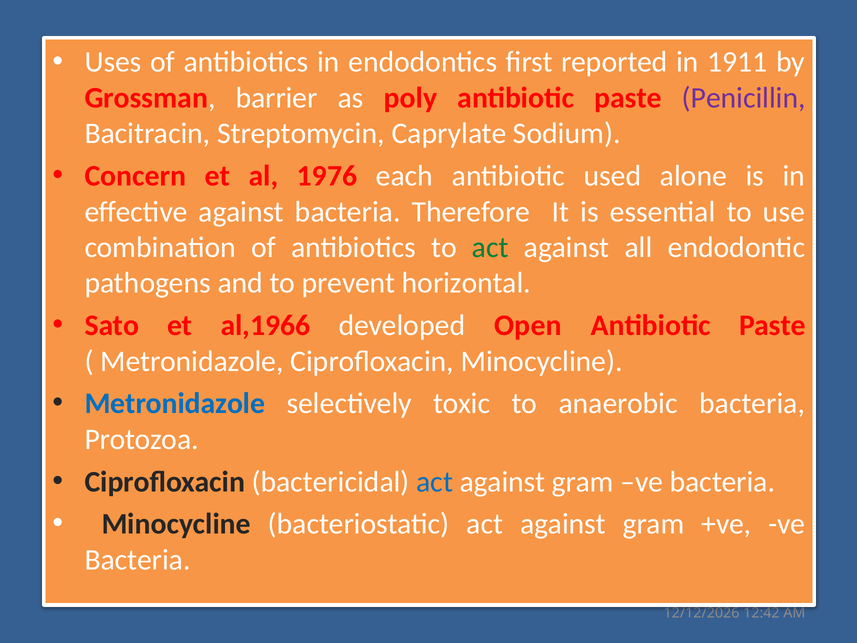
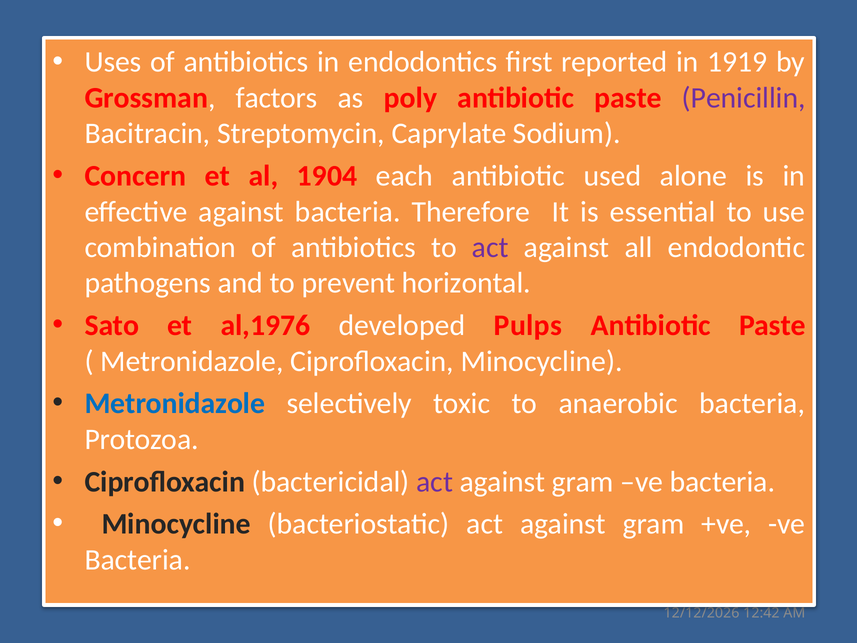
1911: 1911 -> 1919
barrier: barrier -> factors
1976: 1976 -> 1904
act at (490, 247) colour: green -> purple
al,1966: al,1966 -> al,1976
Open: Open -> Pulps
act at (435, 482) colour: blue -> purple
